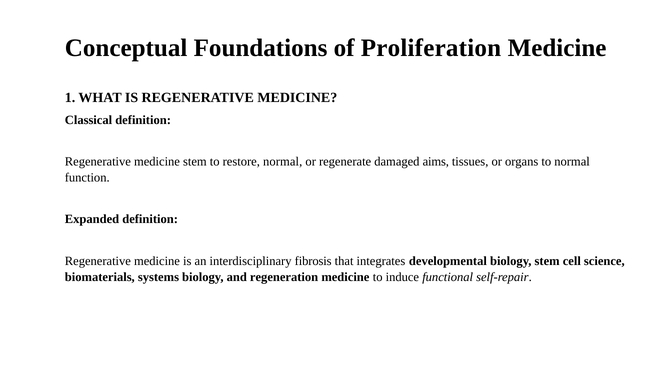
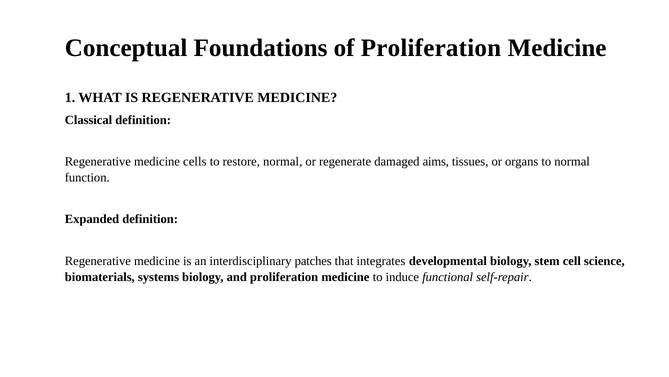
medicine stem: stem -> cells
fibrosis: fibrosis -> patches
and regeneration: regeneration -> proliferation
